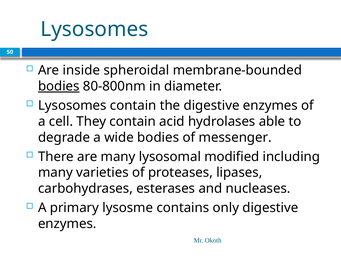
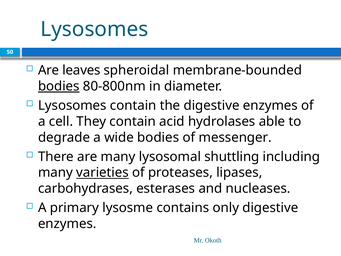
inside: inside -> leaves
modified: modified -> shuttling
varieties underline: none -> present
